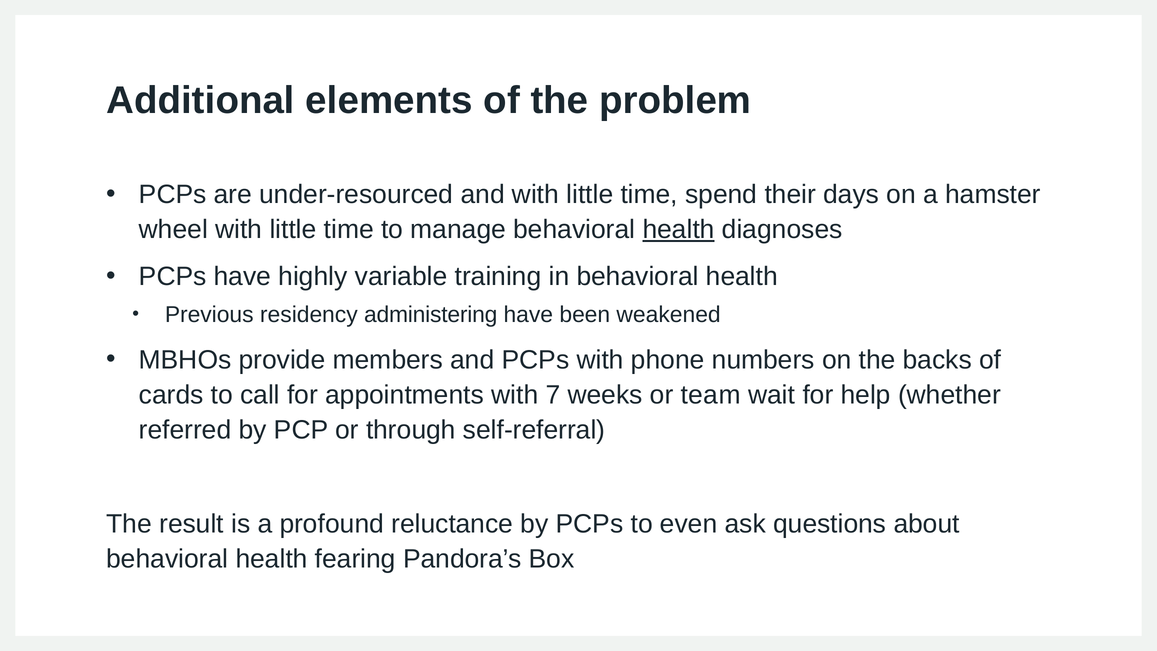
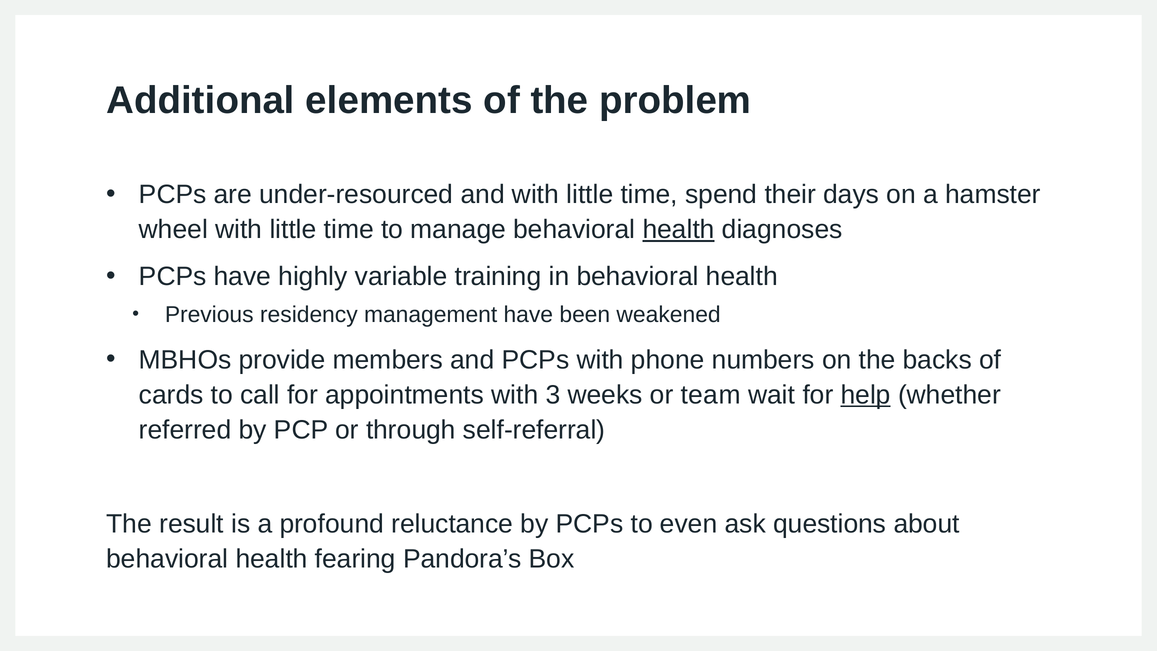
administering: administering -> management
7: 7 -> 3
help underline: none -> present
